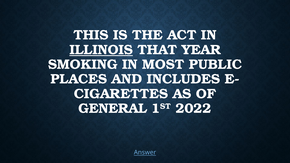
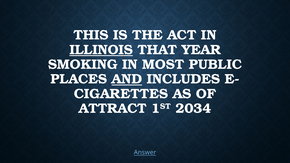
AND underline: none -> present
GENERAL: GENERAL -> ATTRACT
2022: 2022 -> 2034
